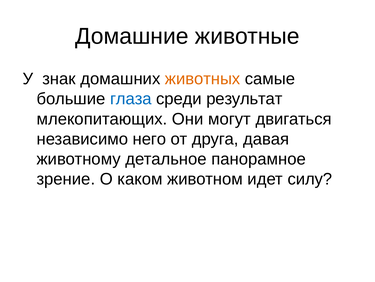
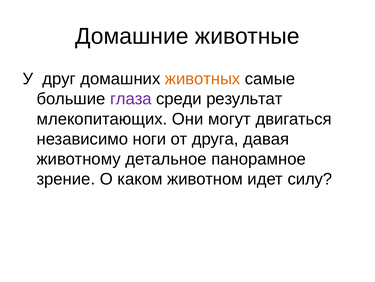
знак: знак -> друг
глаза colour: blue -> purple
него: него -> ноги
